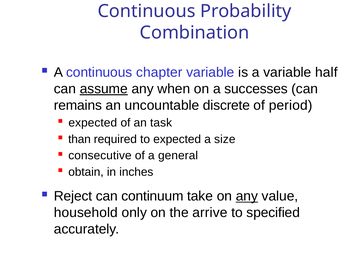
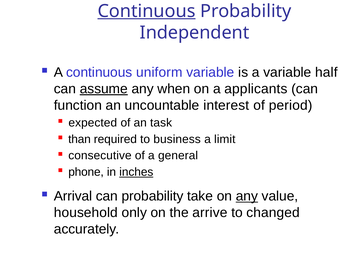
Continuous at (147, 11) underline: none -> present
Combination: Combination -> Independent
chapter: chapter -> uniform
successes: successes -> applicants
remains: remains -> function
discrete: discrete -> interest
to expected: expected -> business
size: size -> limit
obtain: obtain -> phone
inches underline: none -> present
Reject: Reject -> Arrival
can continuum: continuum -> probability
specified: specified -> changed
